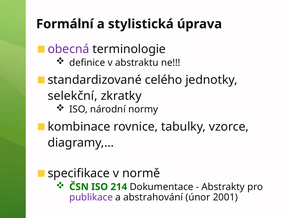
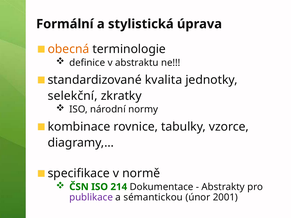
obecná colour: purple -> orange
celého: celého -> kvalita
abstrahování: abstrahování -> sémantickou
